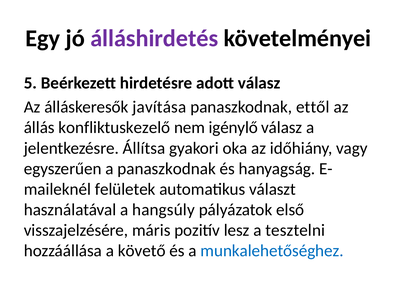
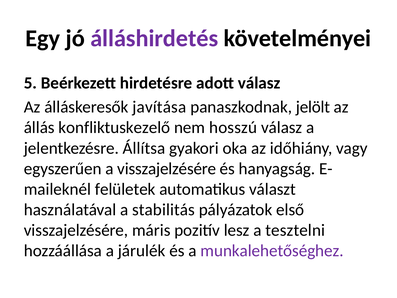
ettől: ettől -> jelölt
igénylő: igénylő -> hosszú
a panaszkodnak: panaszkodnak -> visszajelzésére
hangsúly: hangsúly -> stabilitás
követő: követő -> járulék
munkalehetőséghez colour: blue -> purple
